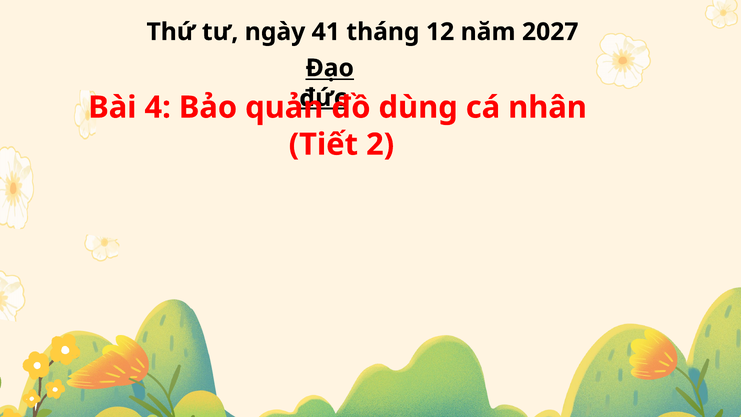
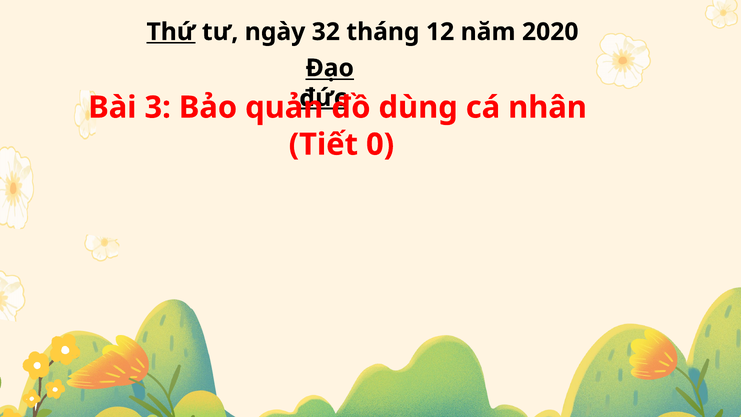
Thứ underline: none -> present
41: 41 -> 32
2027: 2027 -> 2020
4: 4 -> 3
2: 2 -> 0
